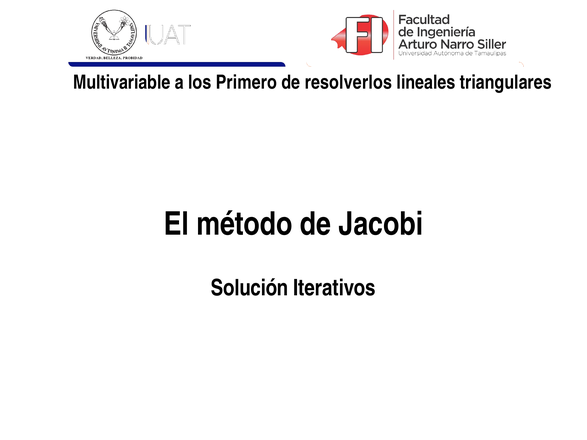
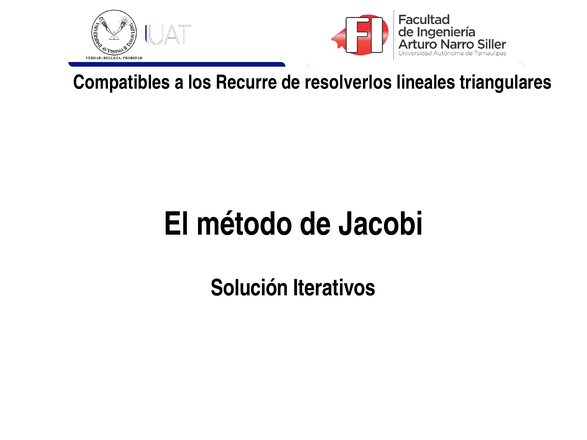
Multivariable: Multivariable -> Compatibles
Primero: Primero -> Recurre
